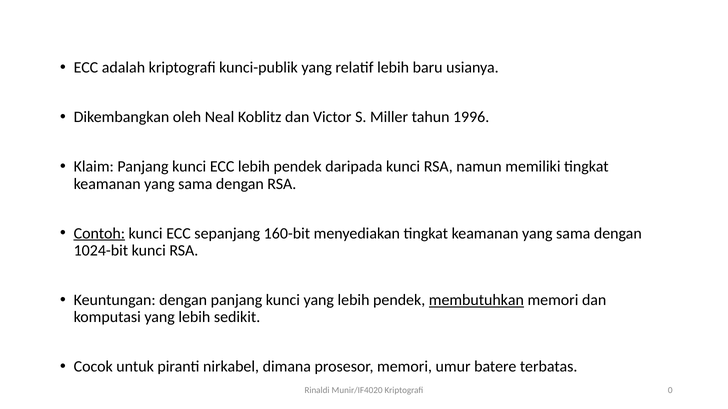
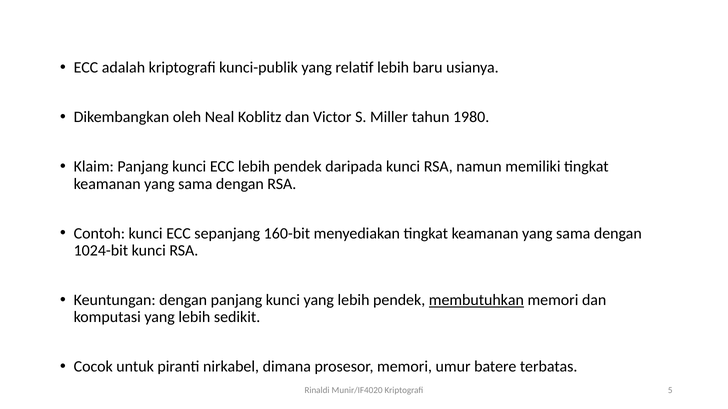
1996: 1996 -> 1980
Contoh underline: present -> none
0: 0 -> 5
